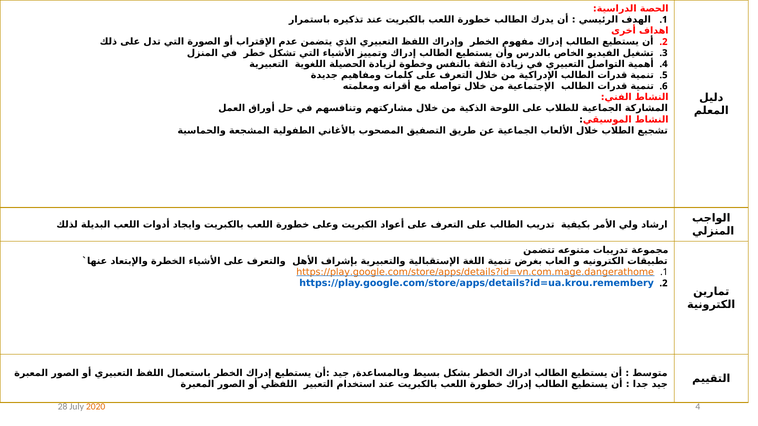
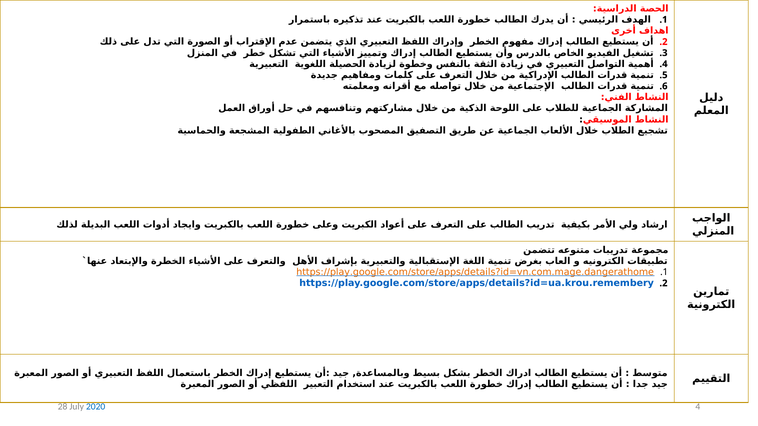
2020 colour: orange -> blue
